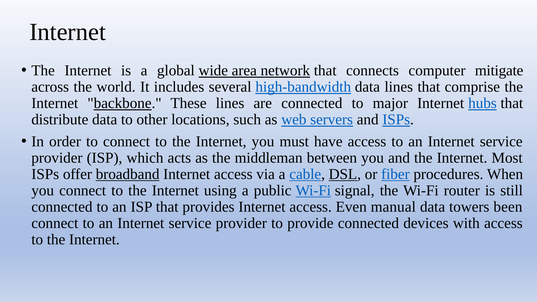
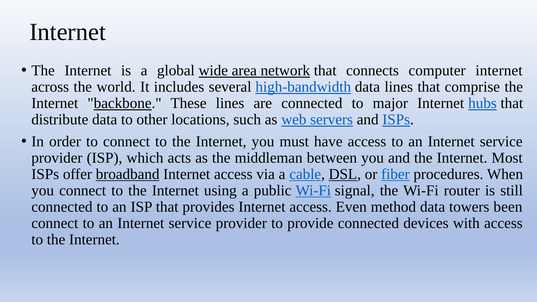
computer mitigate: mitigate -> internet
manual: manual -> method
